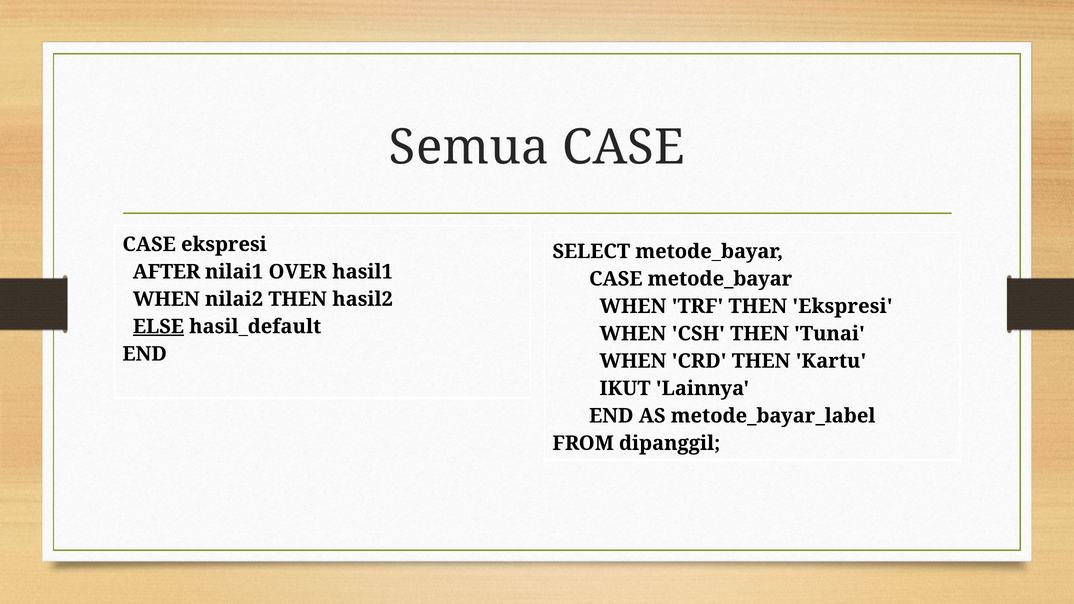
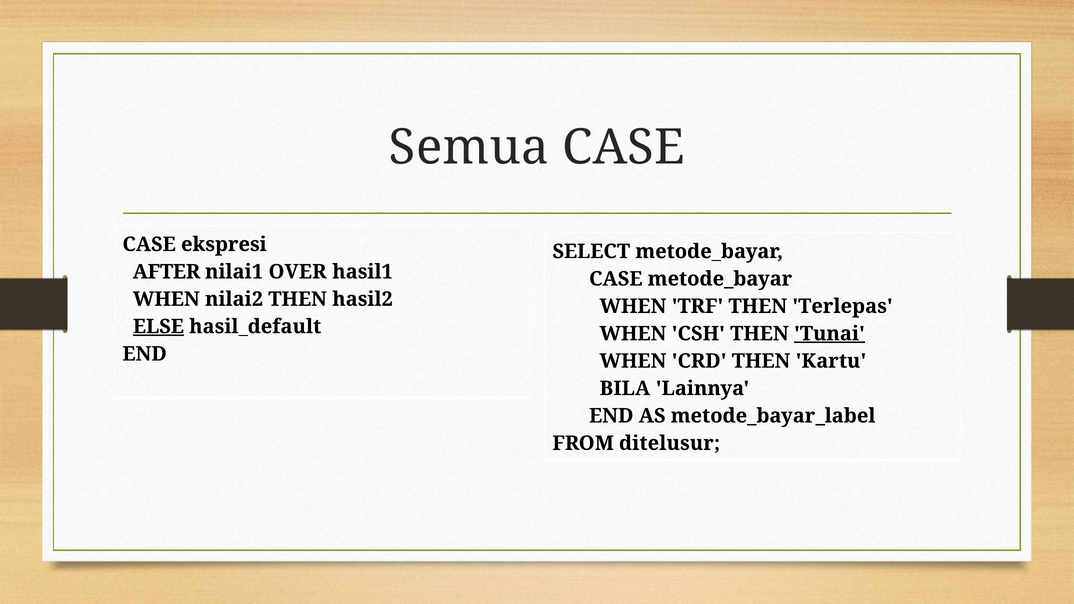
THEN Ekspresi: Ekspresi -> Terlepas
Tunai underline: none -> present
IKUT: IKUT -> BILA
dipanggil: dipanggil -> ditelusur
